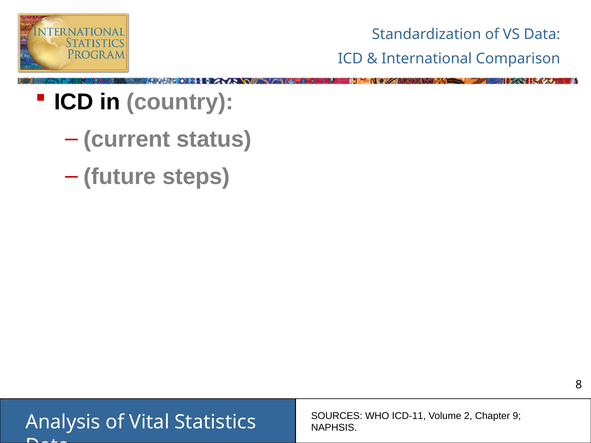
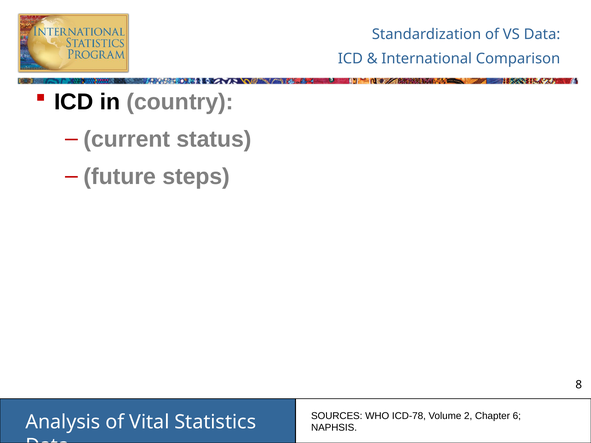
ICD-11: ICD-11 -> ICD-78
9: 9 -> 6
